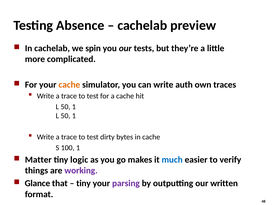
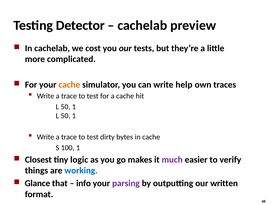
Absence: Absence -> Detector
spin: spin -> cost
auth: auth -> help
Matter: Matter -> Closest
much colour: blue -> purple
working colour: purple -> blue
tiny at (84, 184): tiny -> info
